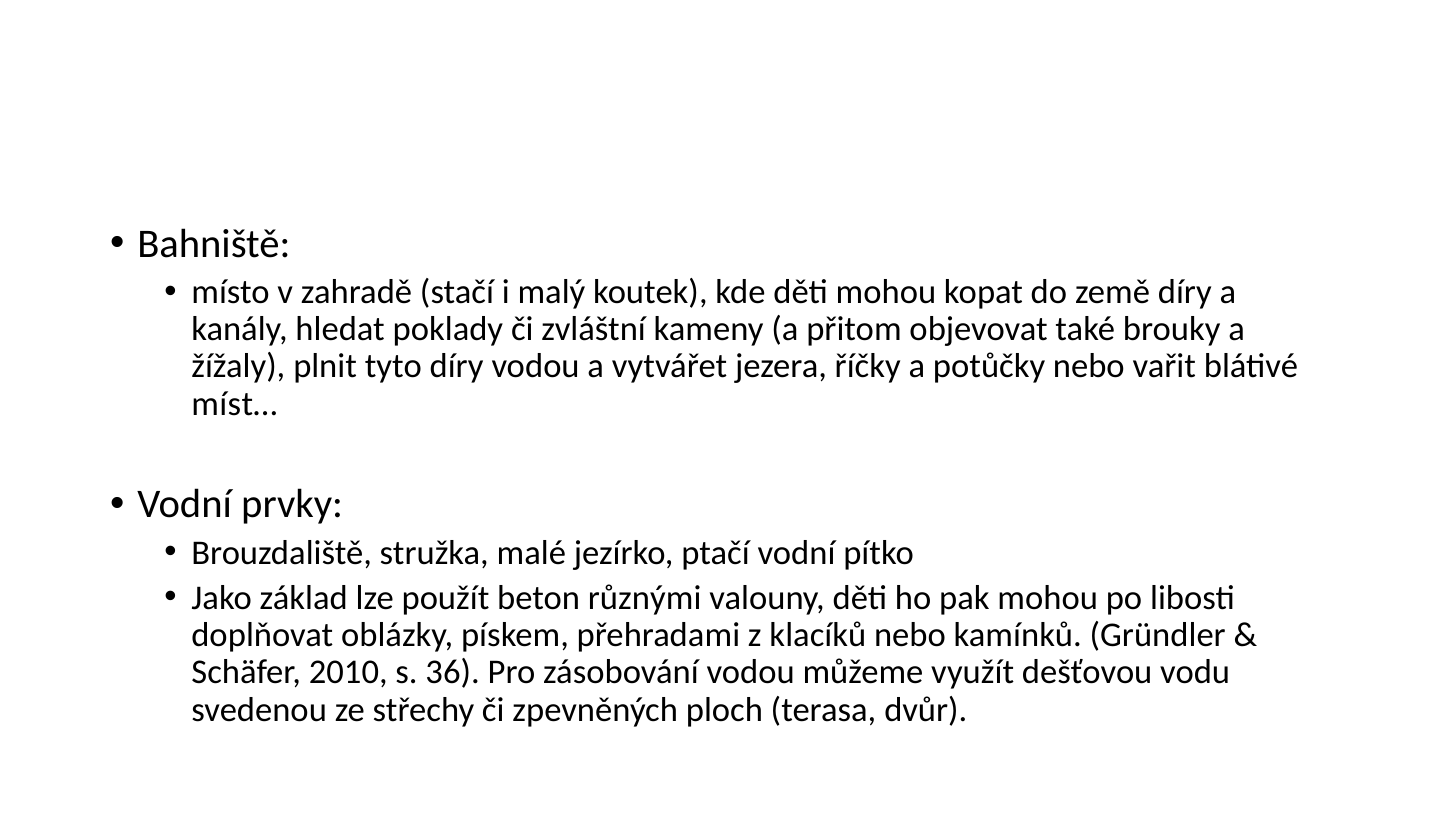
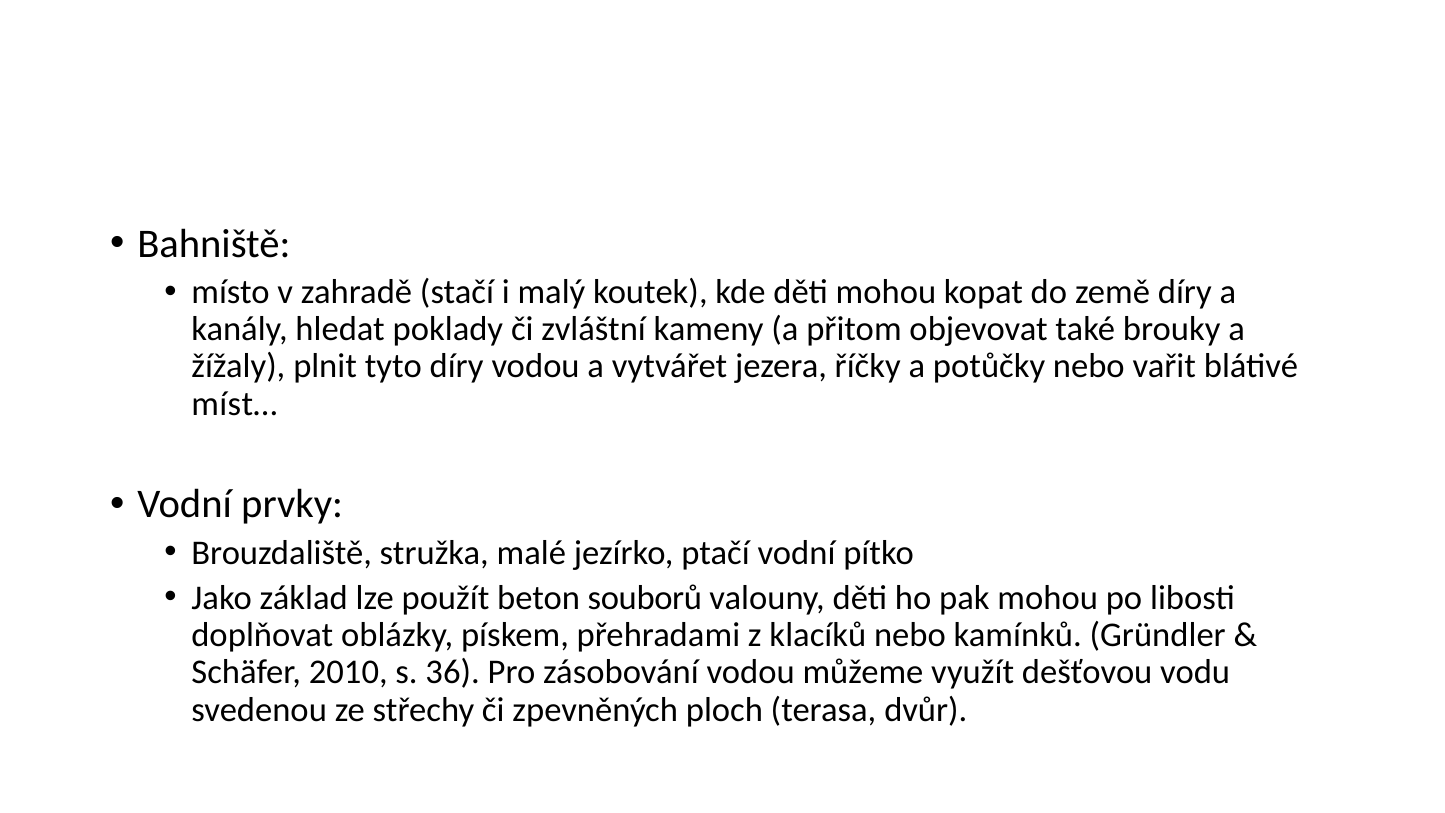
různými: různými -> souborů
